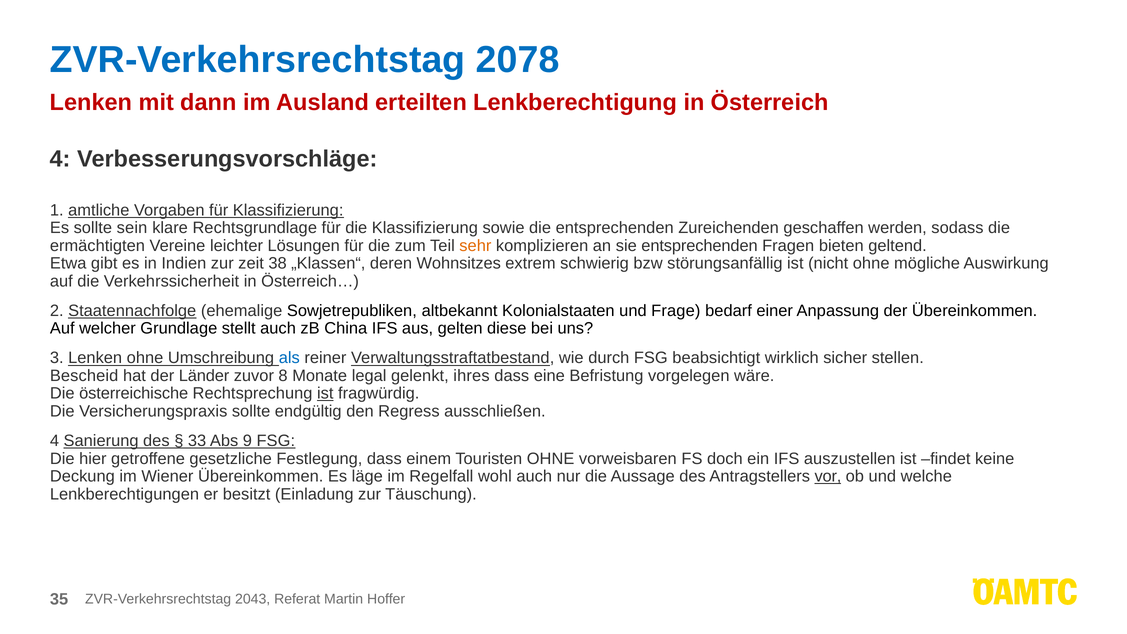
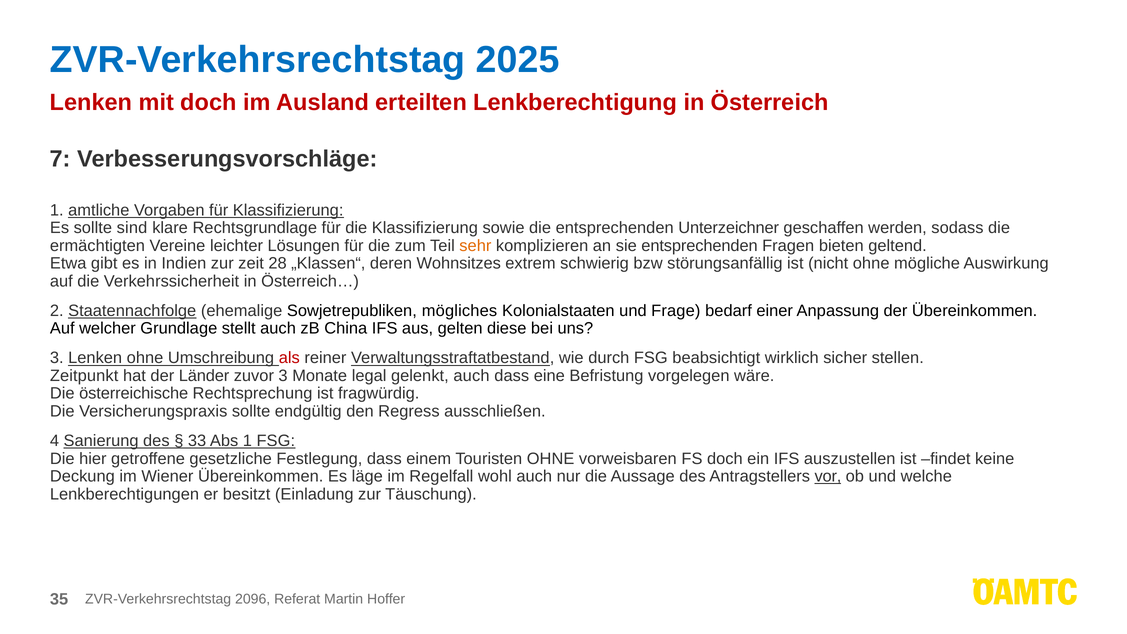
2078: 2078 -> 2025
mit dann: dann -> doch
4 at (60, 159): 4 -> 7
sein: sein -> sind
Zureichenden: Zureichenden -> Unterzeichner
38: 38 -> 28
altbekannt: altbekannt -> mögliches
als colour: blue -> red
Bescheid: Bescheid -> Zeitpunkt
zuvor 8: 8 -> 3
gelenkt ihres: ihres -> auch
ist at (325, 394) underline: present -> none
Abs 9: 9 -> 1
2043: 2043 -> 2096
